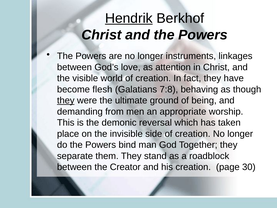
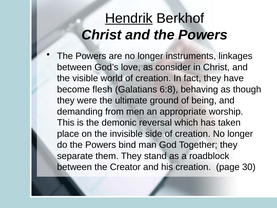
attention: attention -> consider
7:8: 7:8 -> 6:8
they at (66, 100) underline: present -> none
